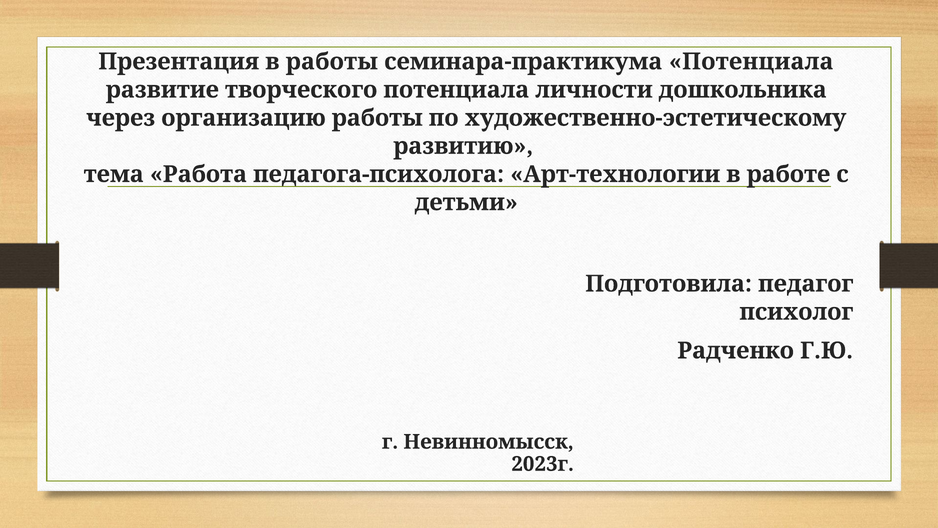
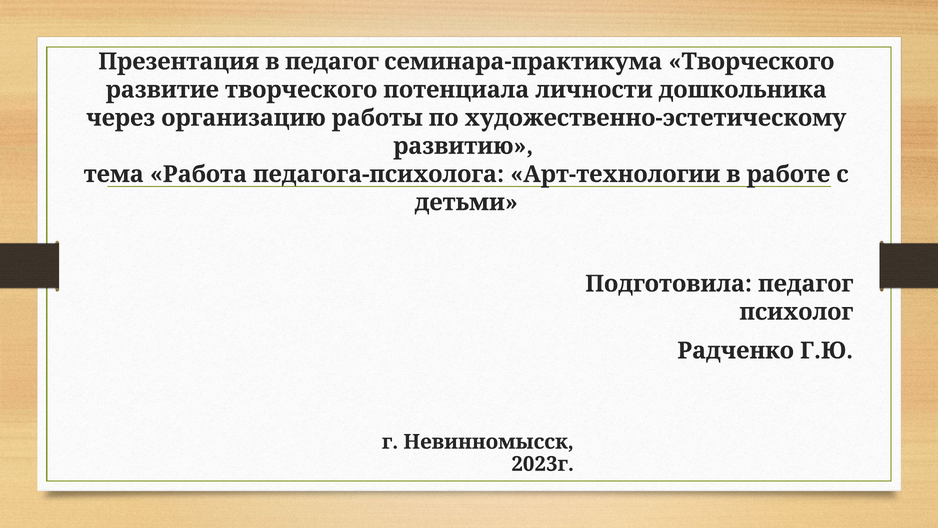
в работы: работы -> педагог
семинара-практикума Потенциала: Потенциала -> Творческого
